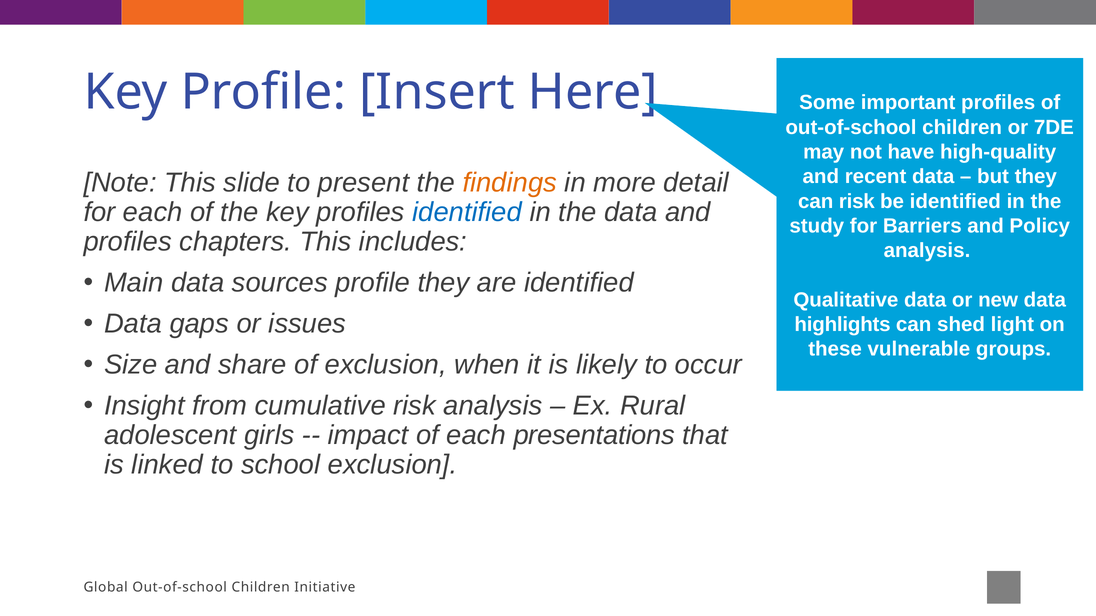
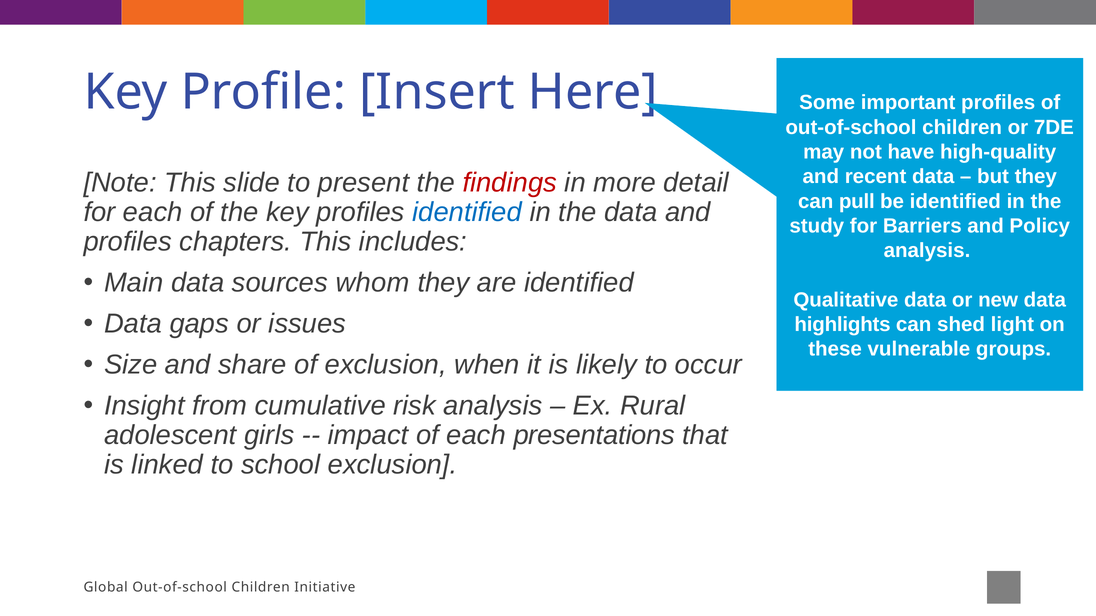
findings colour: orange -> red
can risk: risk -> pull
sources profile: profile -> whom
